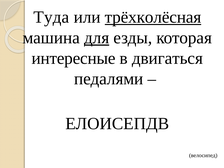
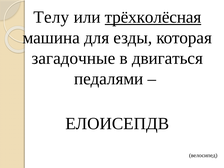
Туда: Туда -> Телу
для underline: present -> none
интересные: интересные -> загадочные
